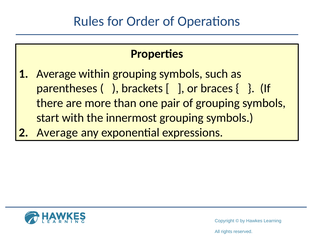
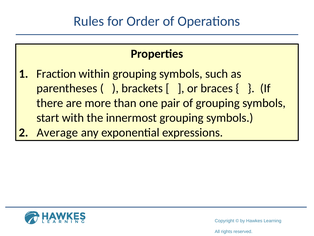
1 Average: Average -> Fraction
